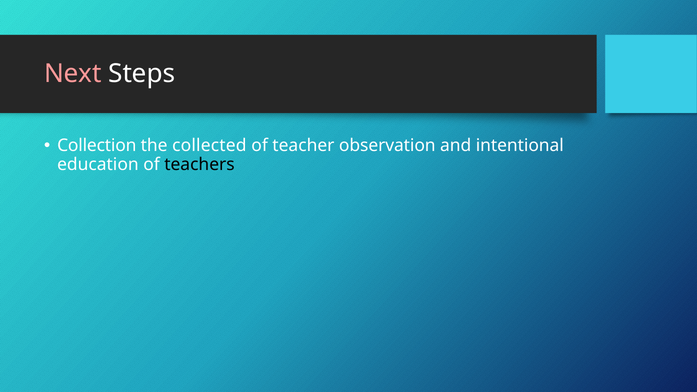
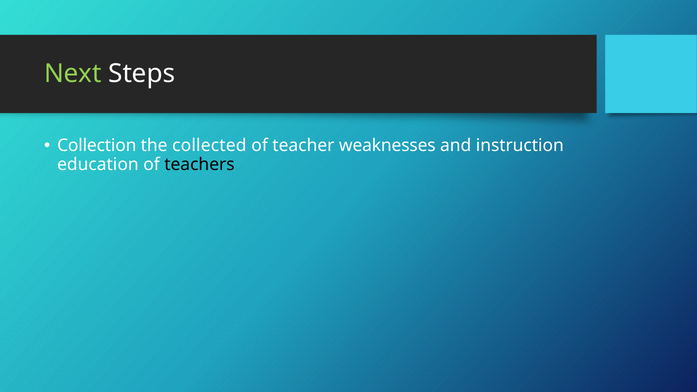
Next colour: pink -> light green
observation: observation -> weaknesses
intentional: intentional -> instruction
